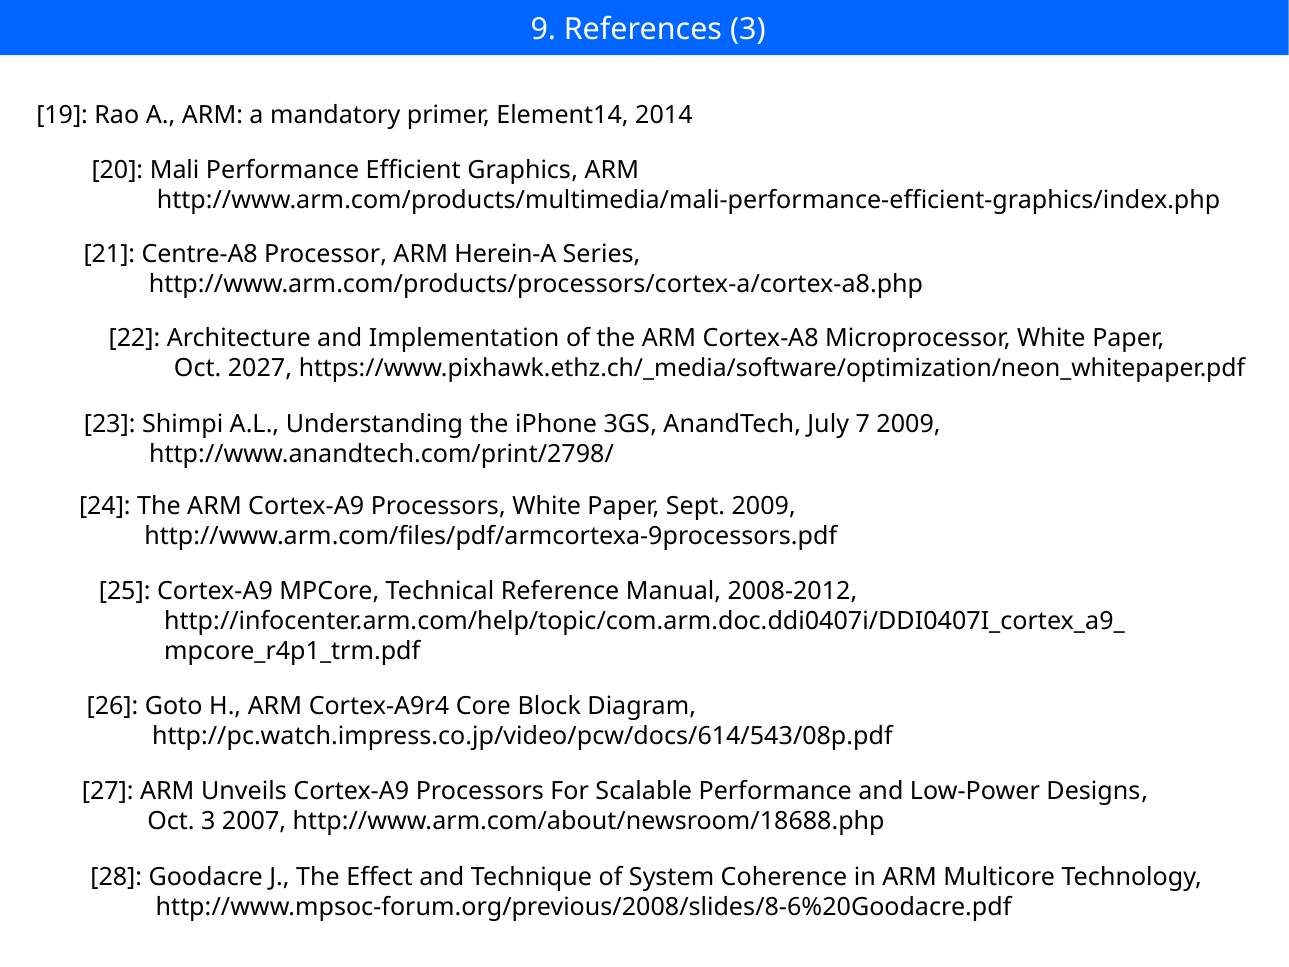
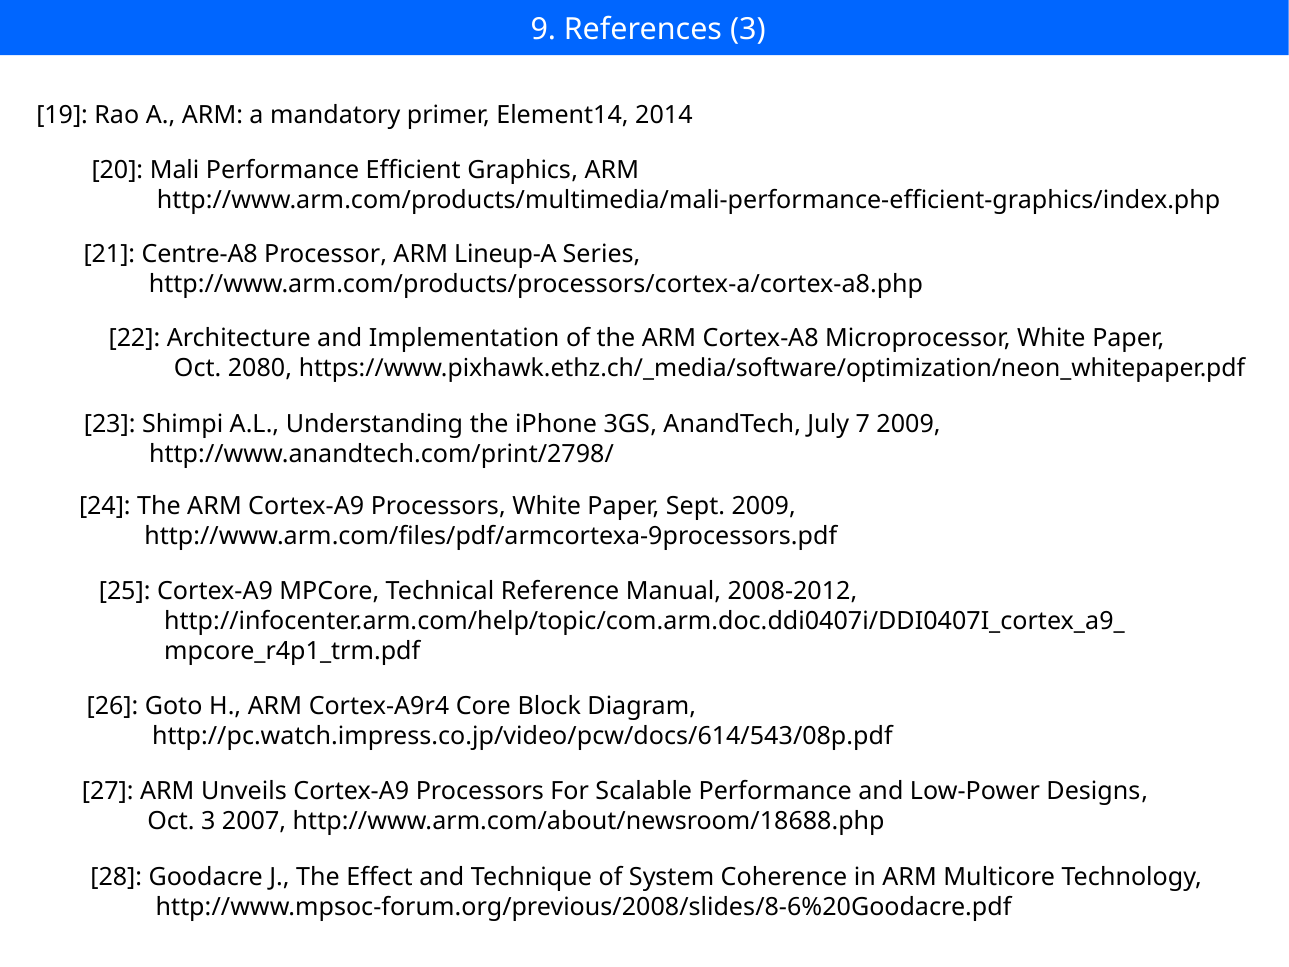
Herein-A: Herein-A -> Lineup-A
2027: 2027 -> 2080
